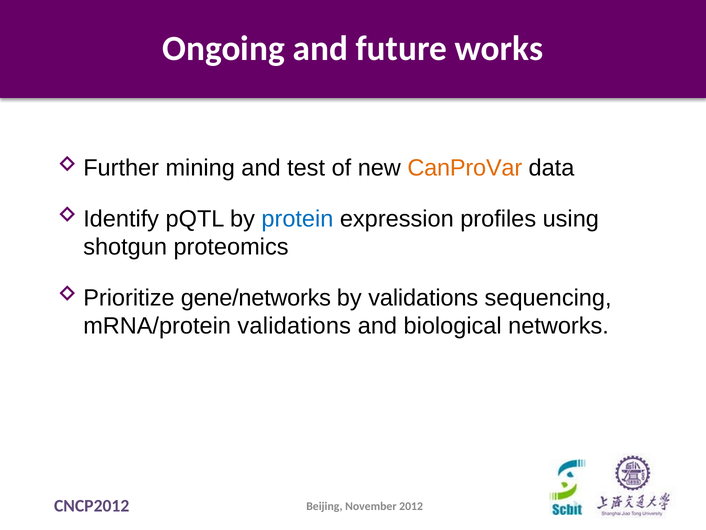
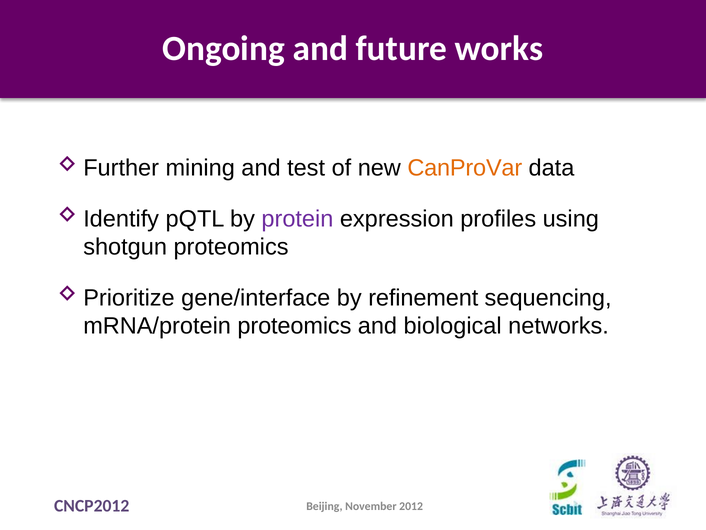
protein colour: blue -> purple
gene/networks: gene/networks -> gene/interface
by validations: validations -> refinement
mRNA/protein validations: validations -> proteomics
